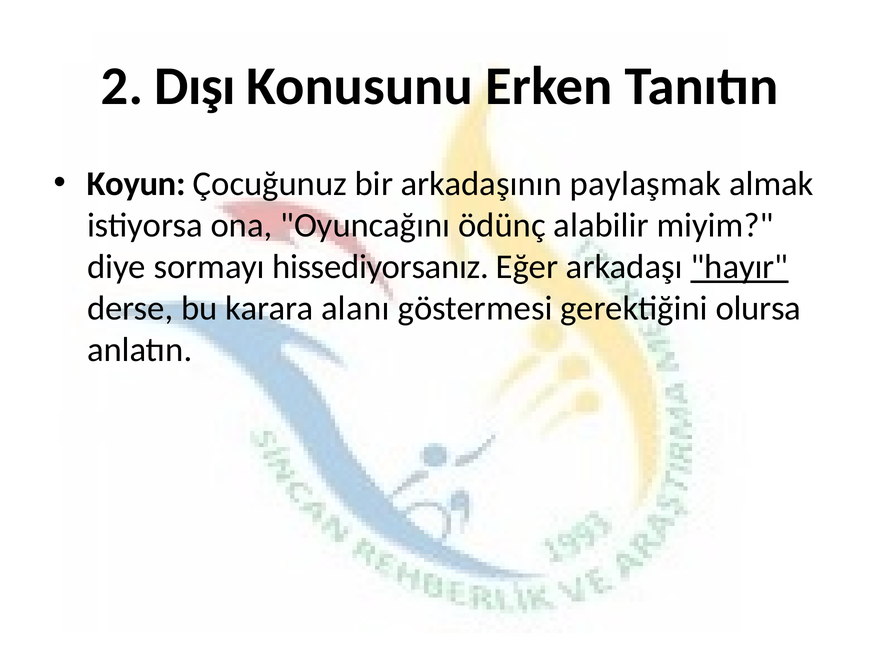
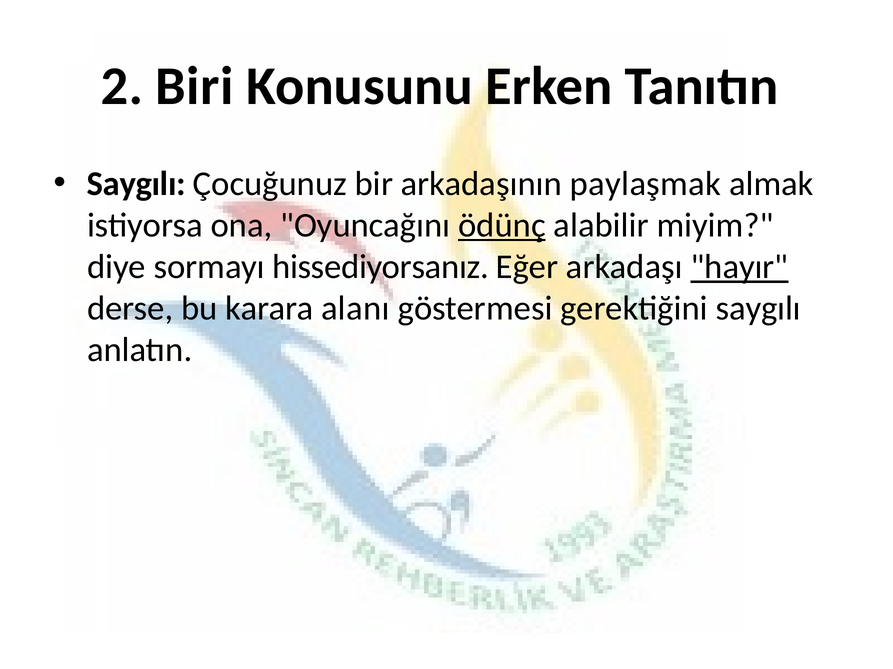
Dışı: Dışı -> Biri
Koyun at (136, 184): Koyun -> Saygılı
ödünç underline: none -> present
gerektiğini olursa: olursa -> saygılı
